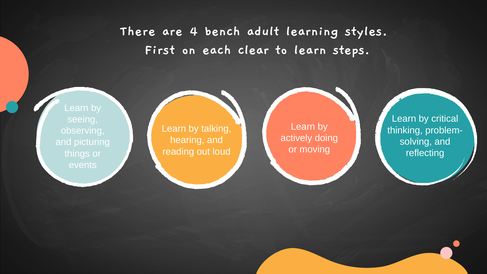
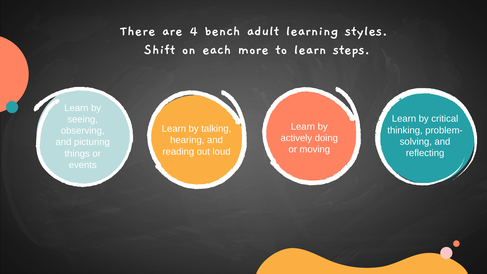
First: First -> Shift
clear: clear -> more
